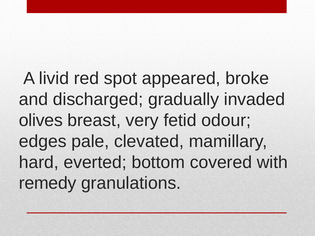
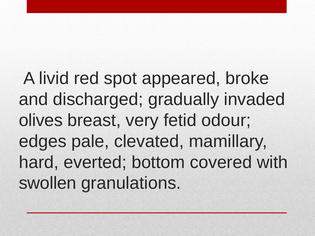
remedy: remedy -> swollen
